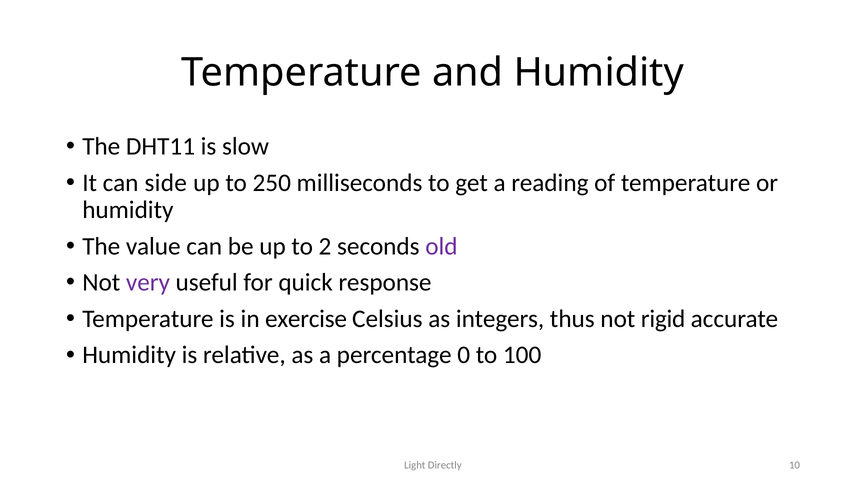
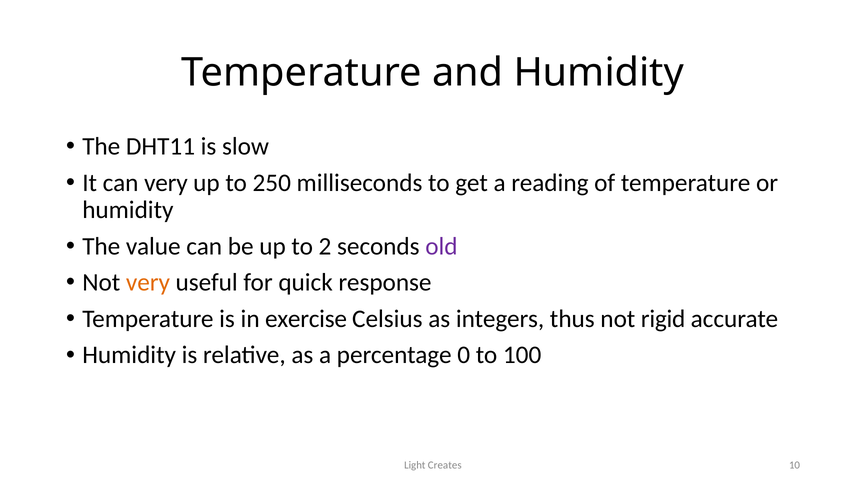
can side: side -> very
very at (148, 283) colour: purple -> orange
Directly: Directly -> Creates
